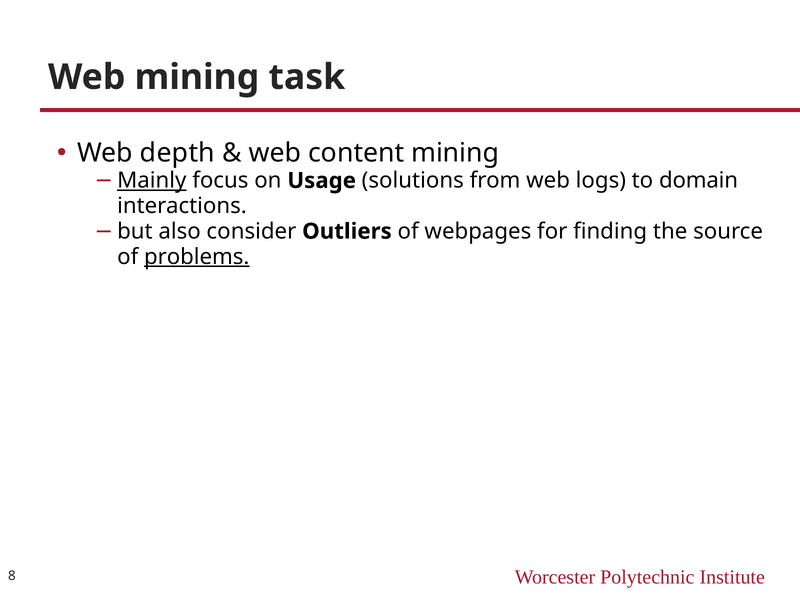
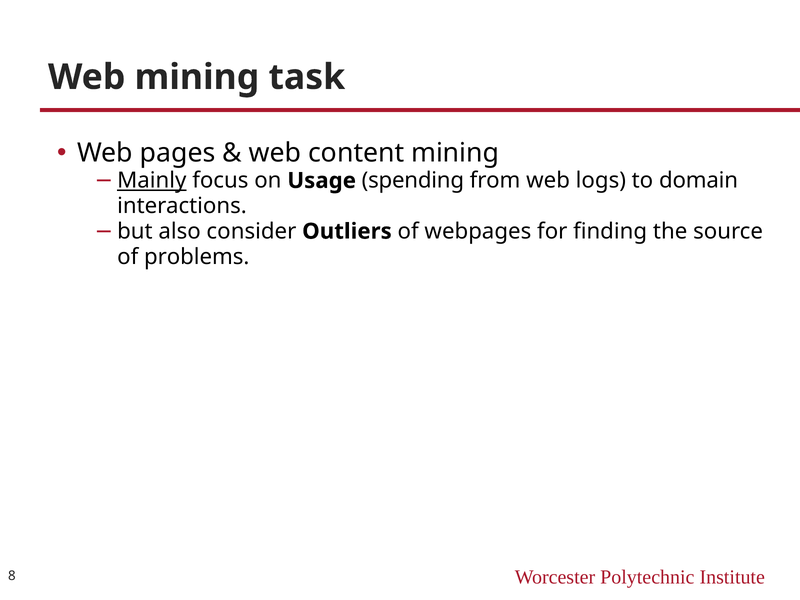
depth: depth -> pages
solutions: solutions -> spending
problems underline: present -> none
